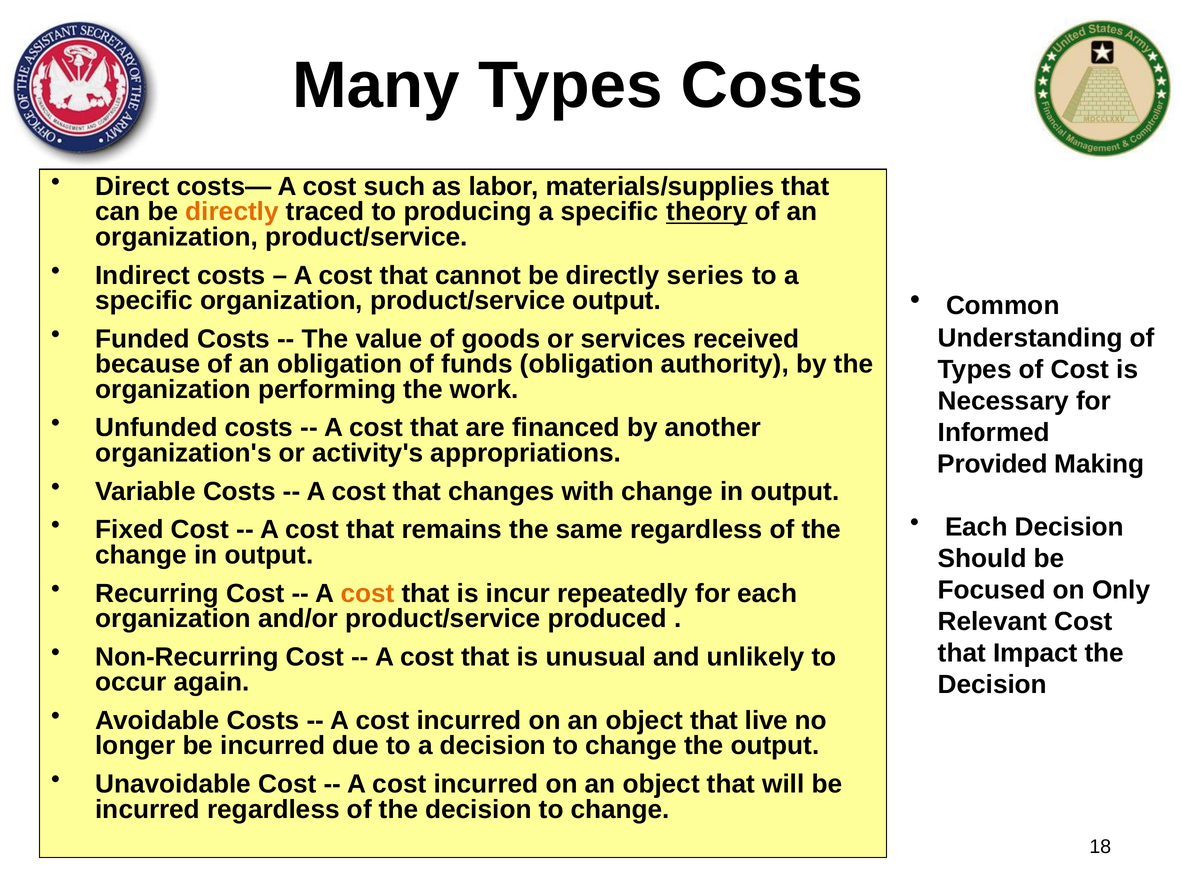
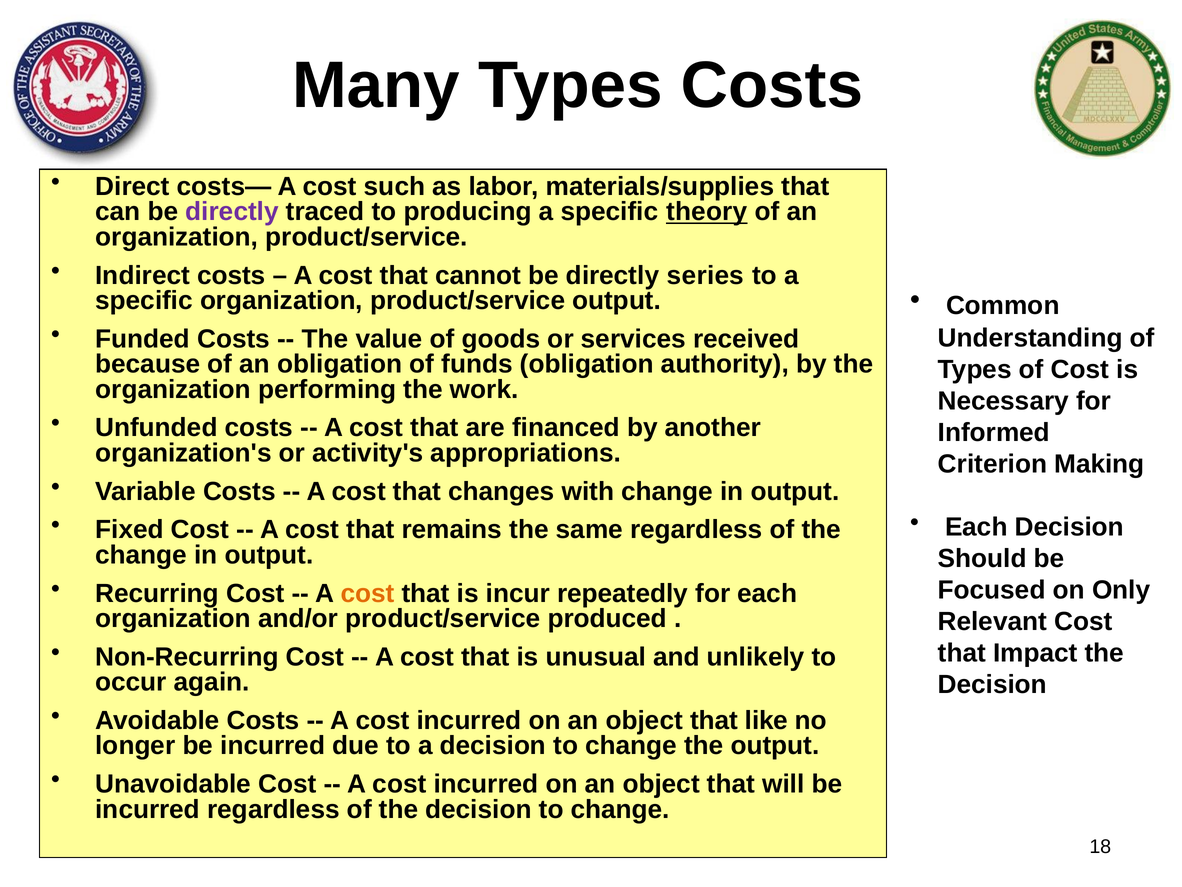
directly at (232, 212) colour: orange -> purple
Provided: Provided -> Criterion
live: live -> like
